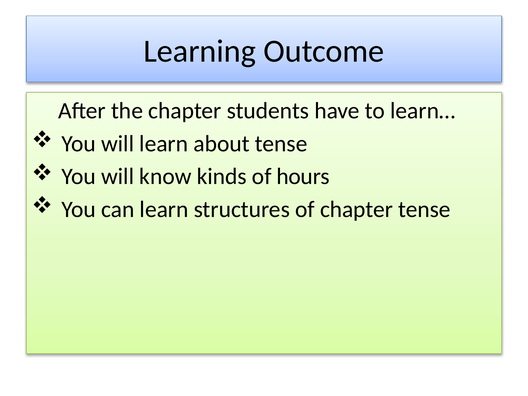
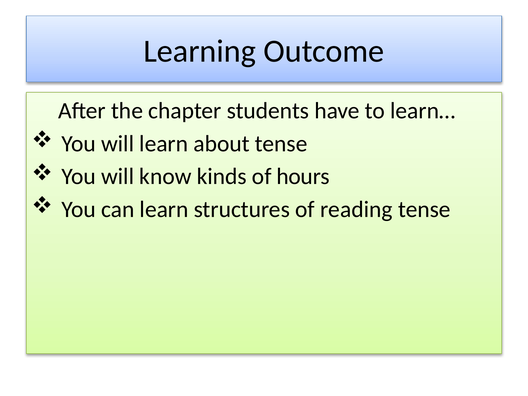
of chapter: chapter -> reading
